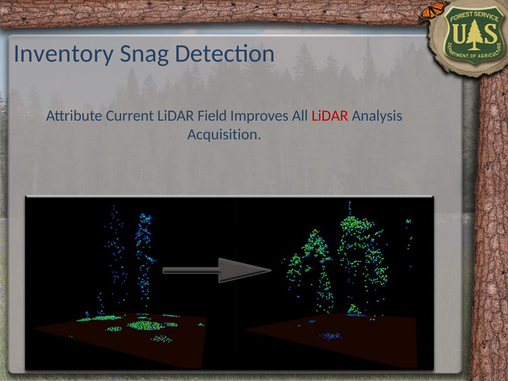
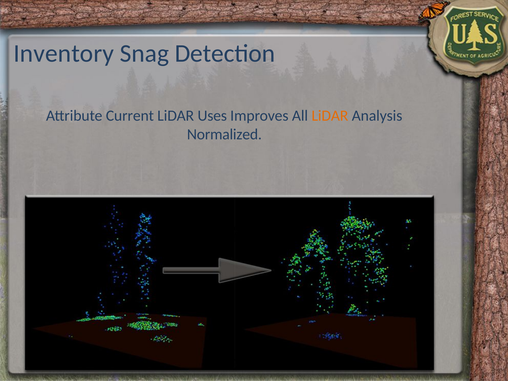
Field: Field -> Uses
LiDAR at (330, 116) colour: red -> orange
Acquisition: Acquisition -> Normalized
